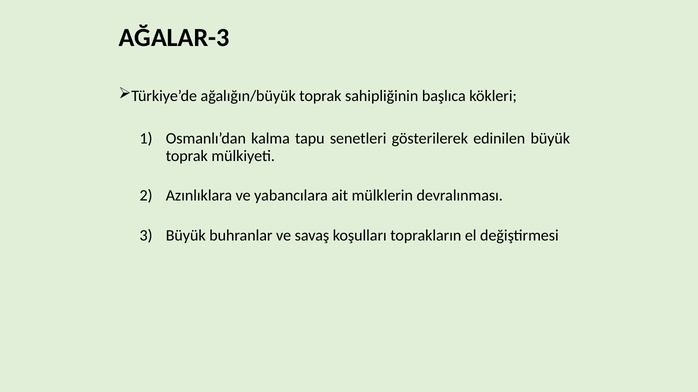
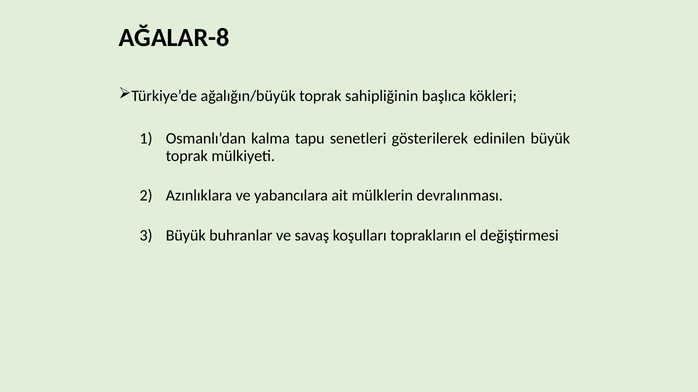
AĞALAR-3: AĞALAR-3 -> AĞALAR-8
